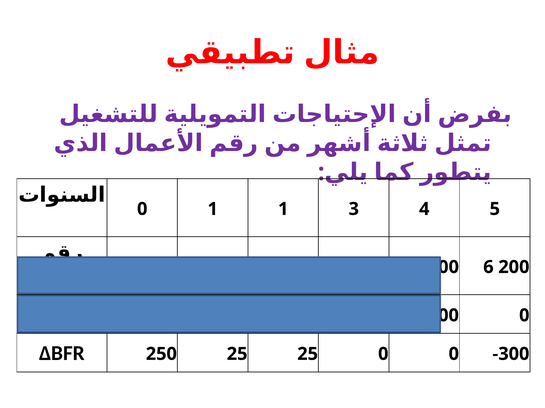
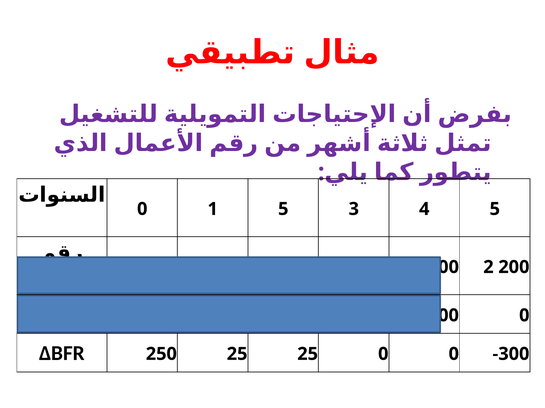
1 1: 1 -> 5
6: 6 -> 2
